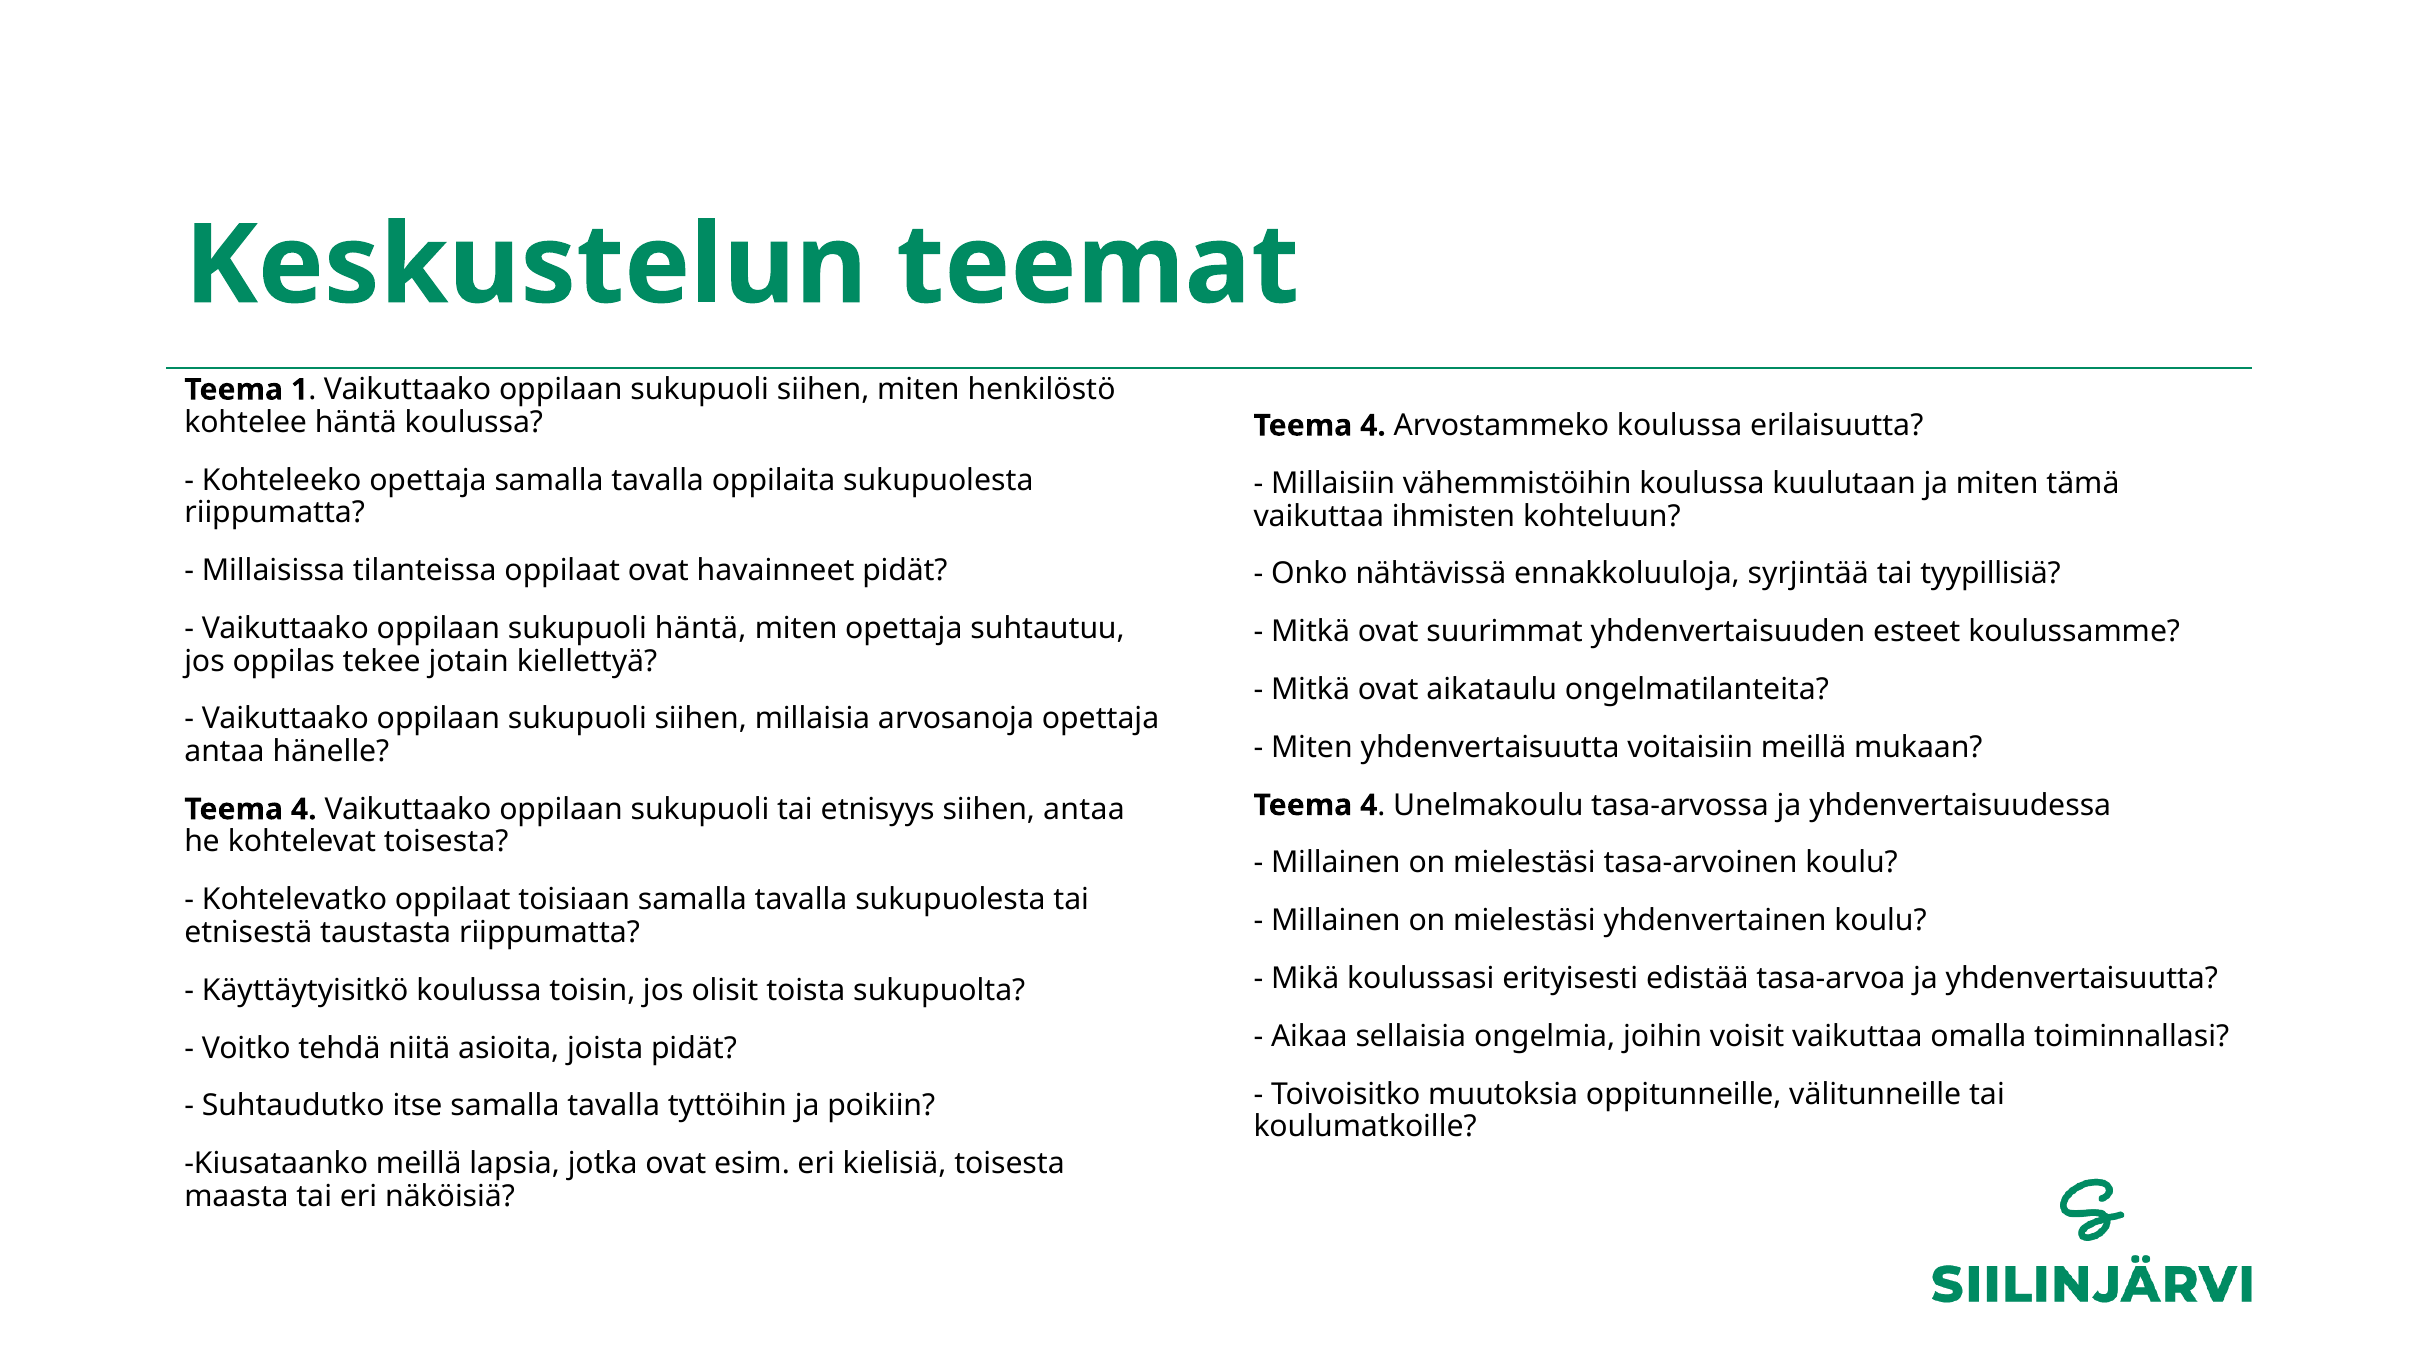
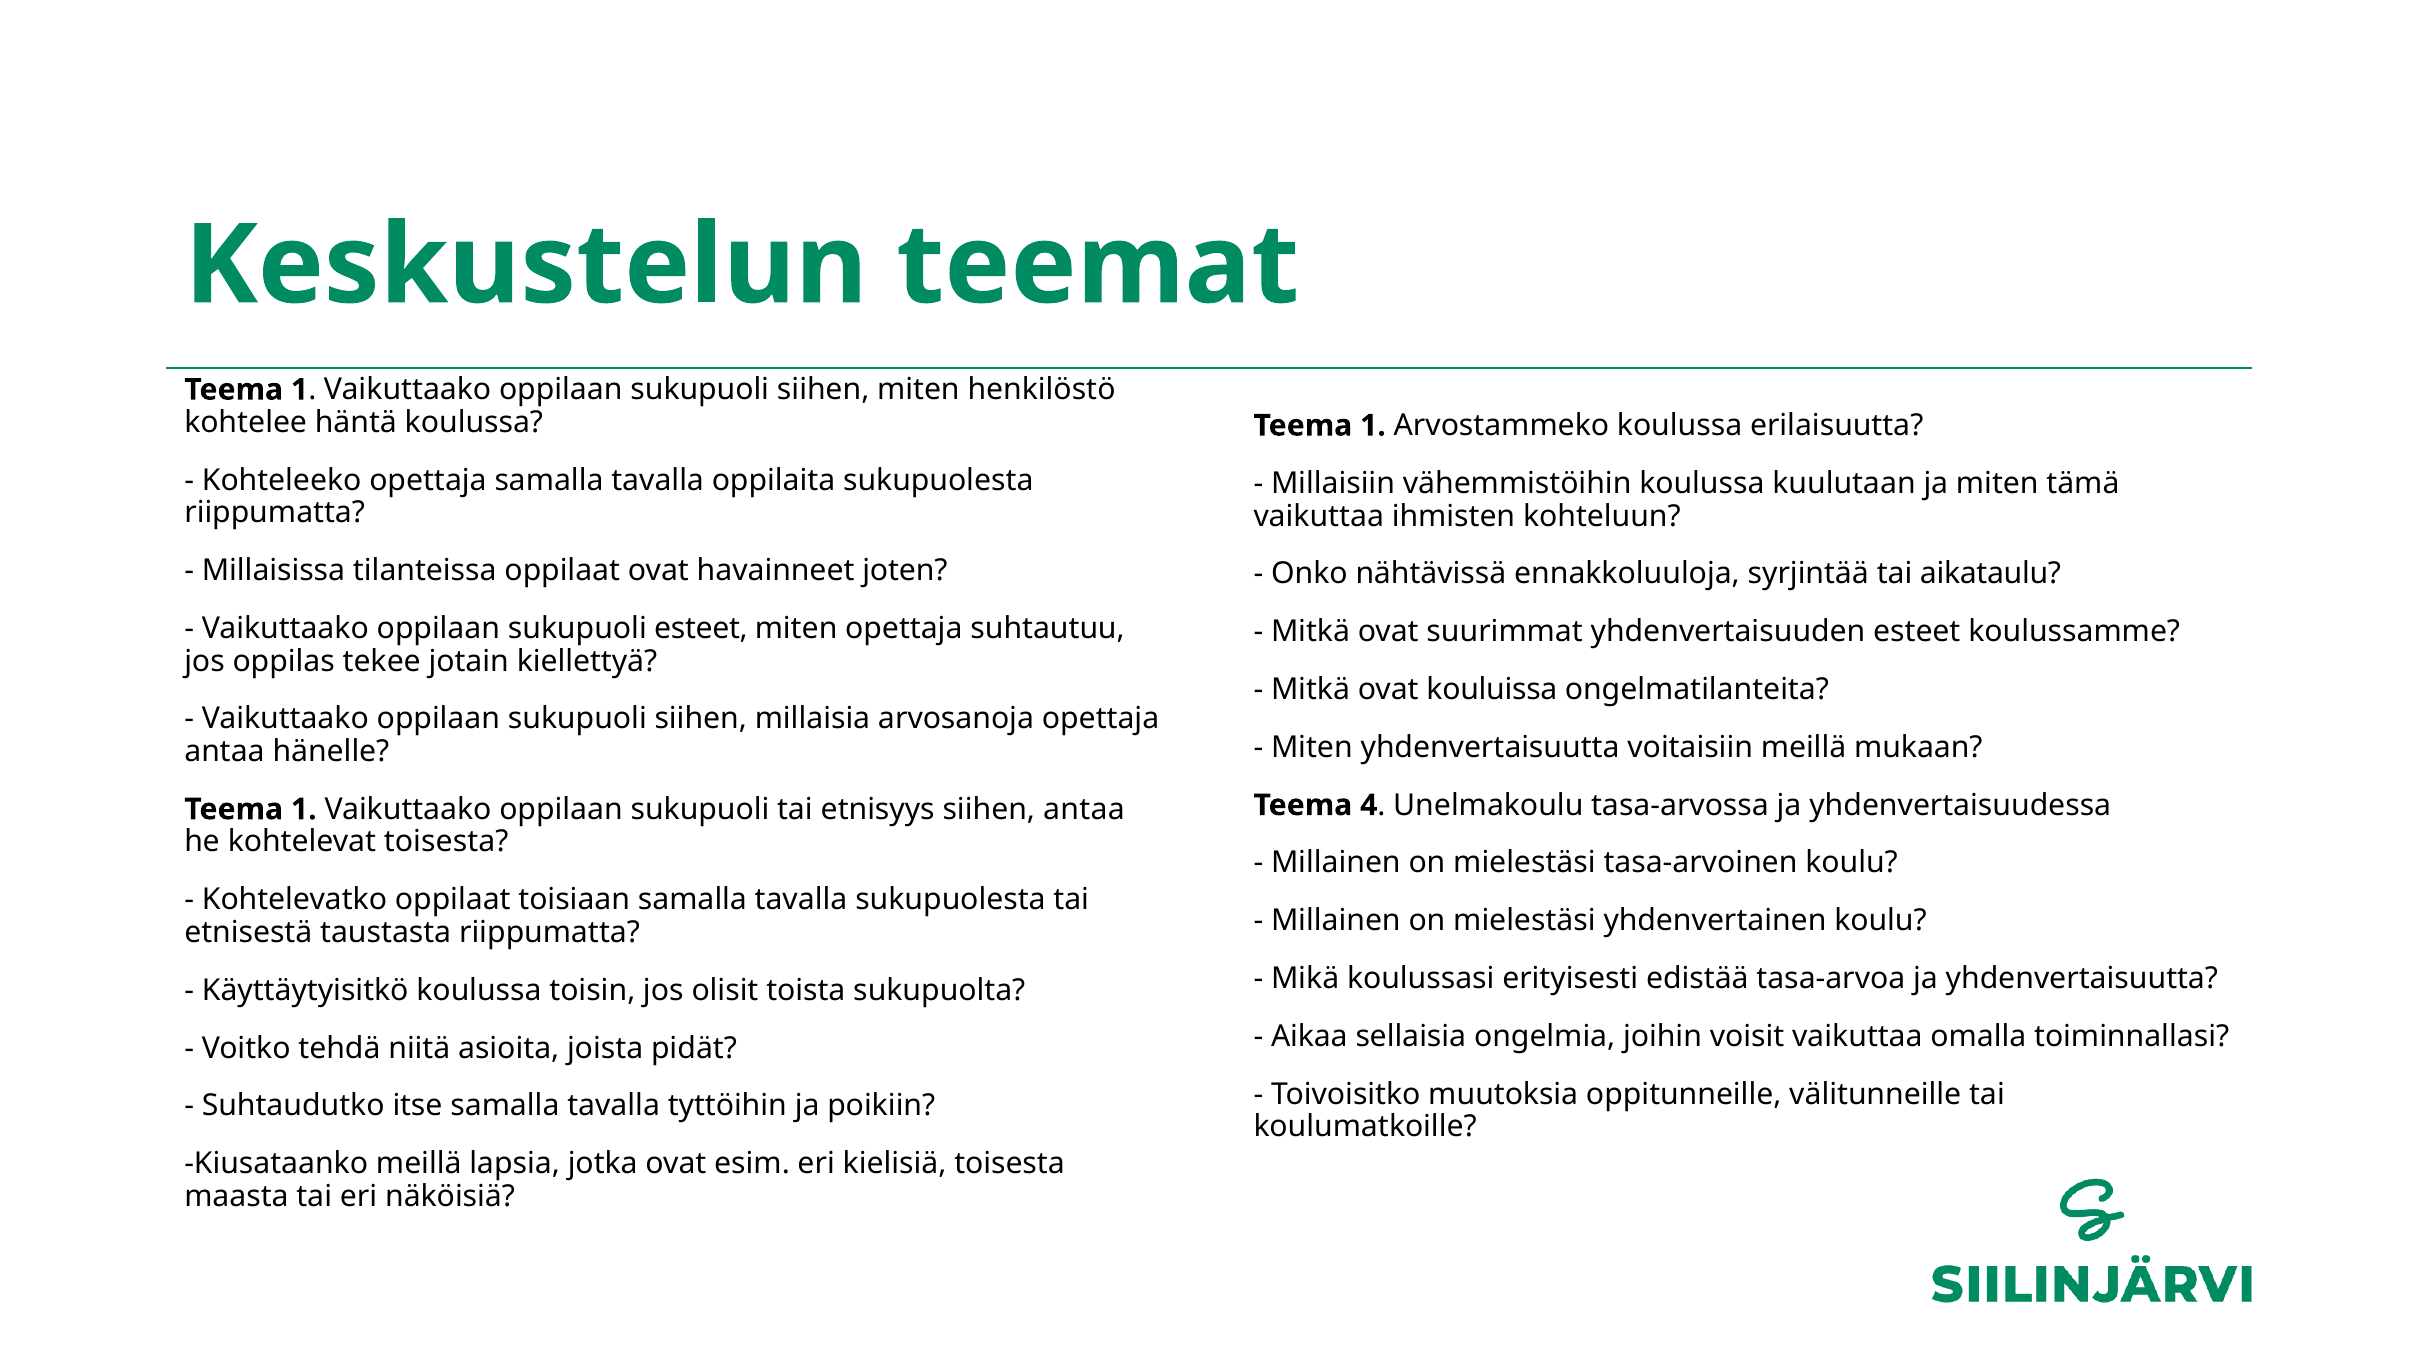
4 at (1373, 426): 4 -> 1
havainneet pidät: pidät -> joten
tyypillisiä: tyypillisiä -> aikataulu
sukupuoli häntä: häntä -> esteet
aikataulu: aikataulu -> kouluissa
4 at (304, 809): 4 -> 1
